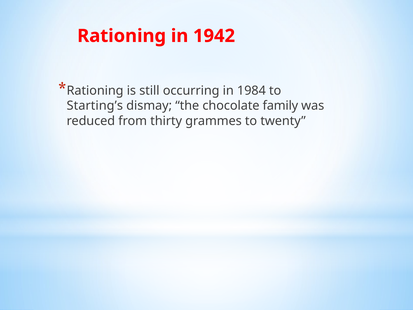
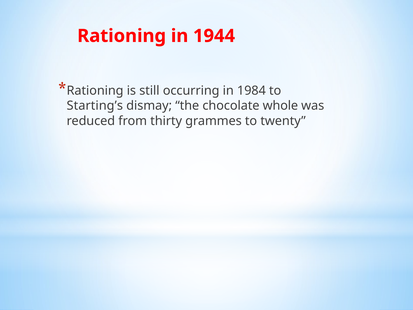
1942: 1942 -> 1944
family: family -> whole
